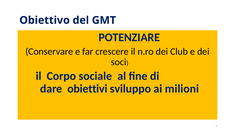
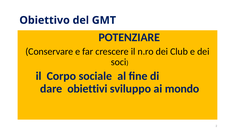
milioni: milioni -> mondo
